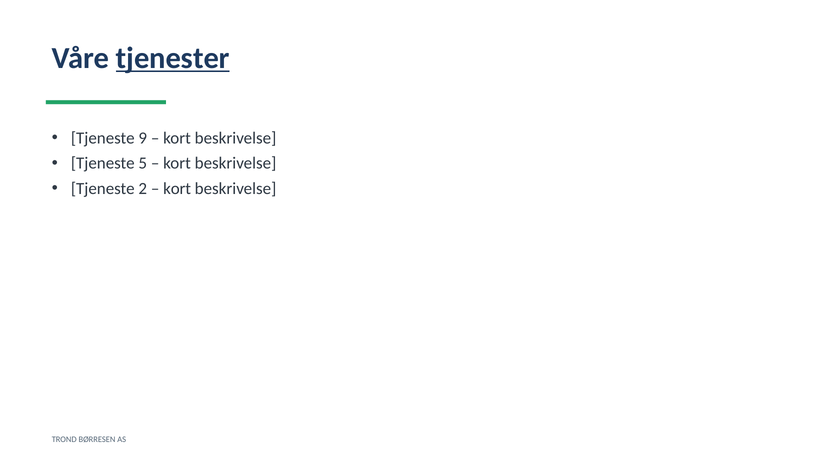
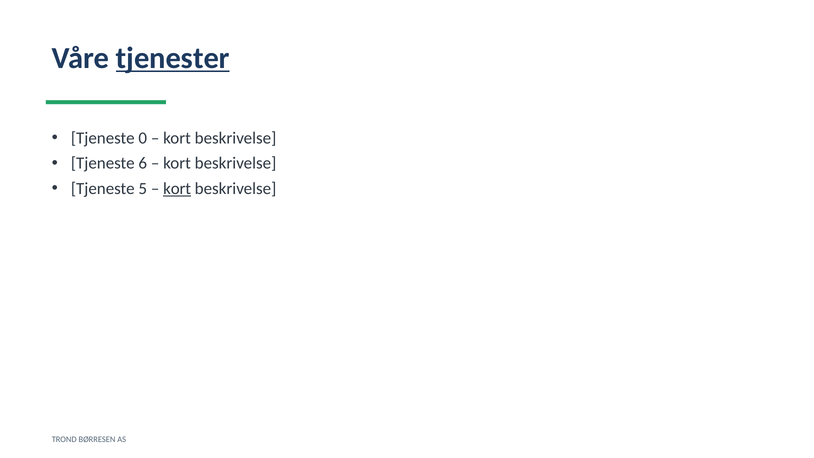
9: 9 -> 0
5: 5 -> 6
2: 2 -> 5
kort at (177, 189) underline: none -> present
